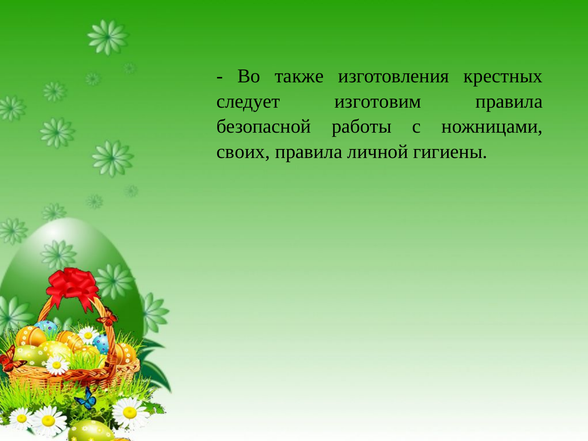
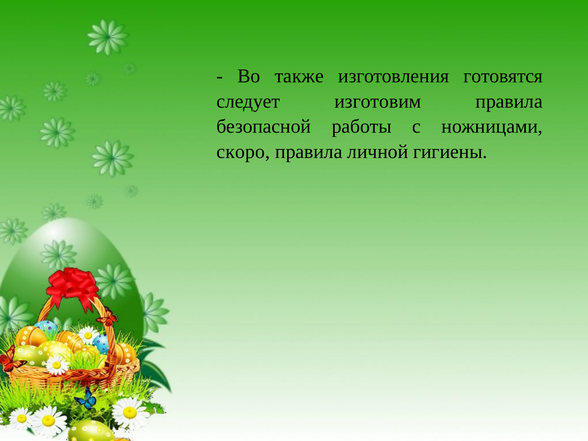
крестных: крестных -> готовятся
своих: своих -> скоро
